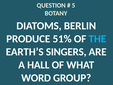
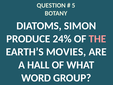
BERLIN: BERLIN -> SIMON
51%: 51% -> 24%
THE colour: light blue -> pink
SINGERS: SINGERS -> MOVIES
